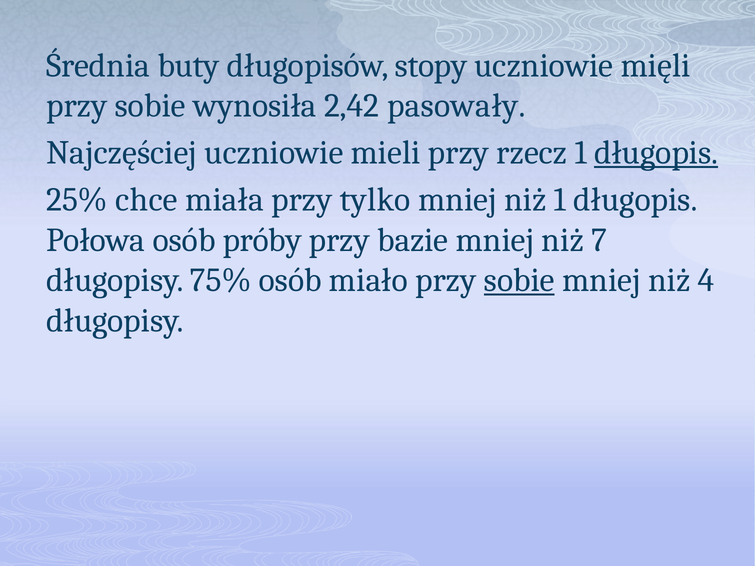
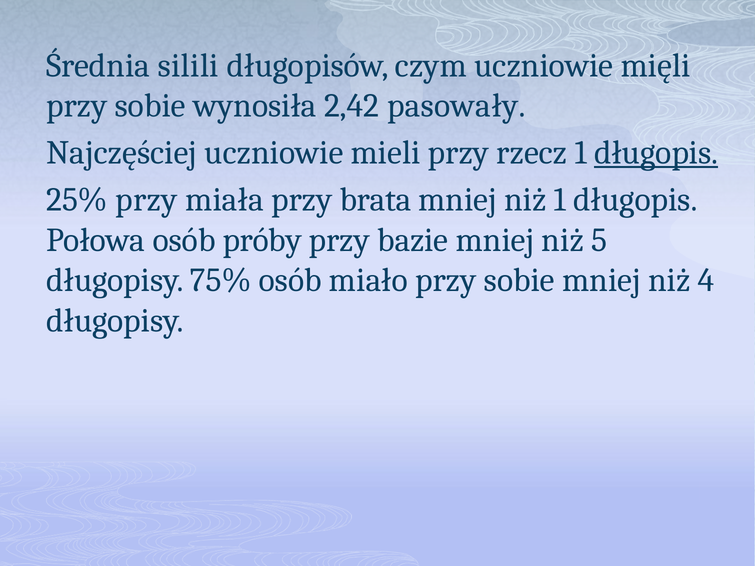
buty: buty -> silili
stopy: stopy -> czym
25% chce: chce -> przy
tylko: tylko -> brata
7: 7 -> 5
sobie at (519, 280) underline: present -> none
